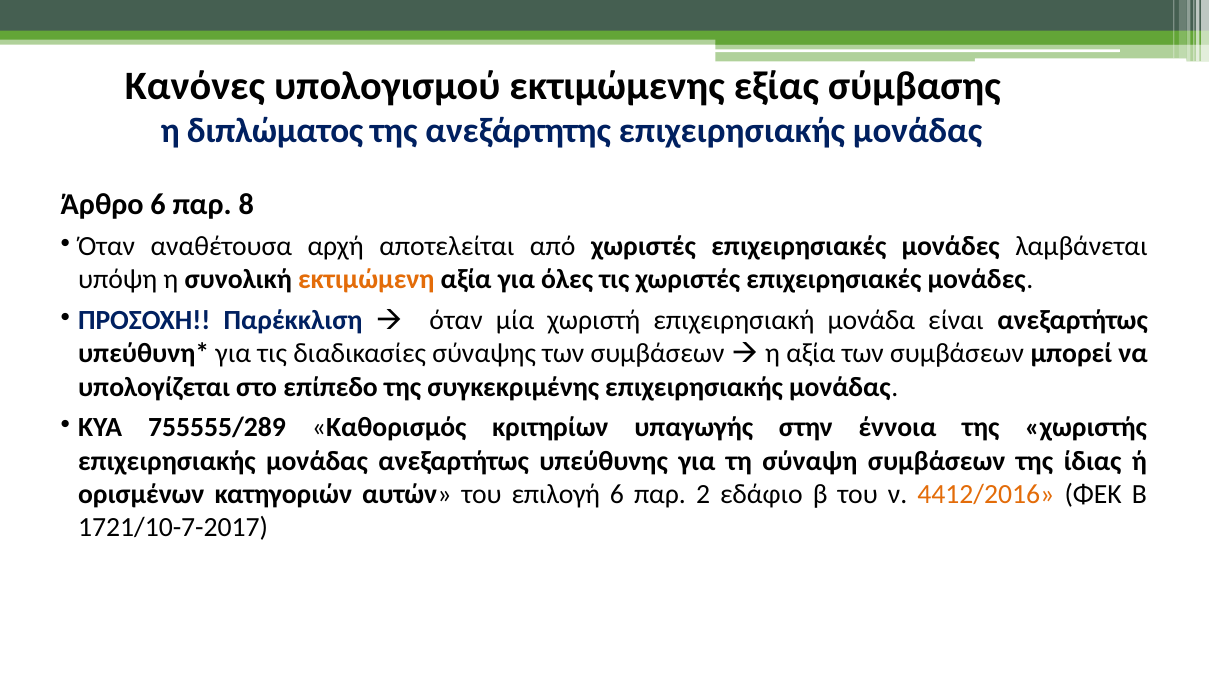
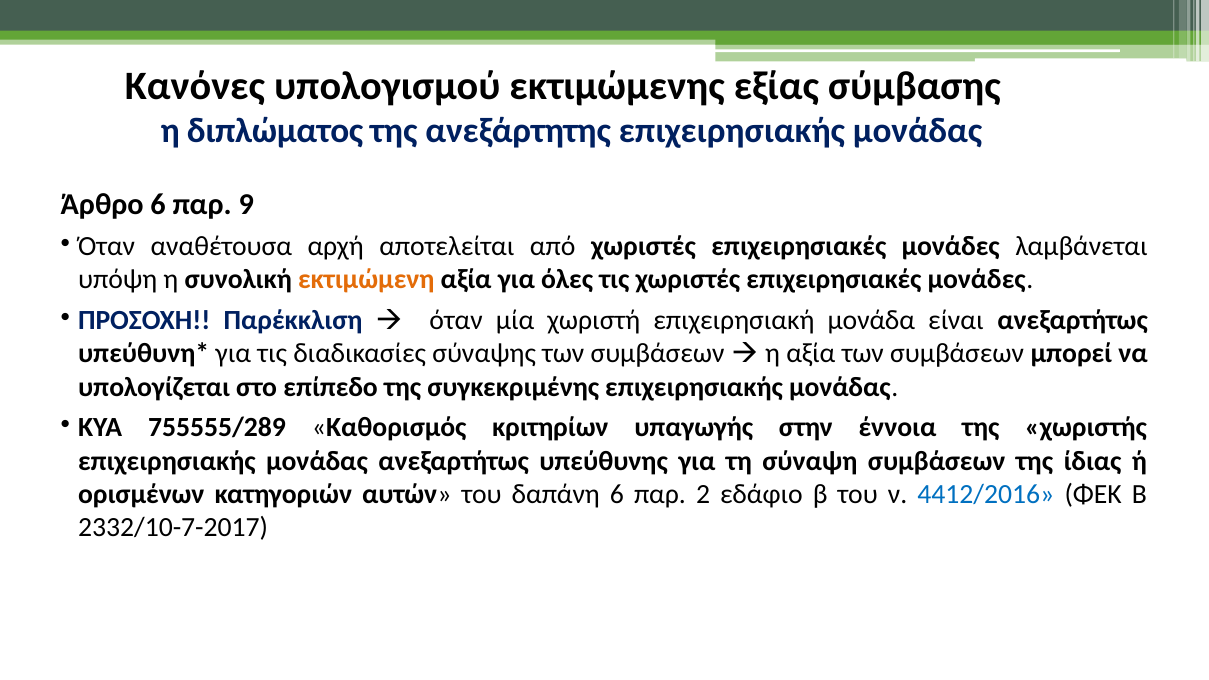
8: 8 -> 9
επιλογή: επιλογή -> δαπάνη
4412/2016 colour: orange -> blue
1721/10-7-2017: 1721/10-7-2017 -> 2332/10-7-2017
